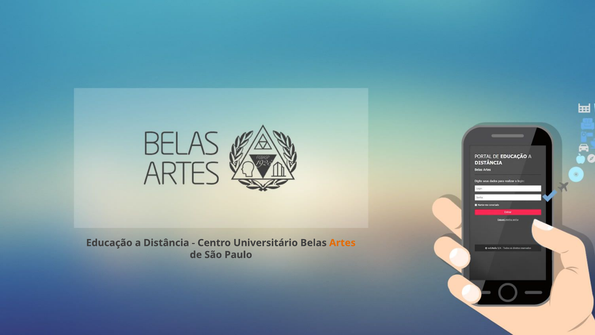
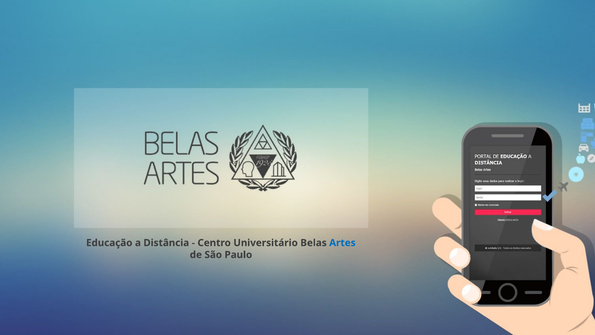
Artes colour: orange -> blue
